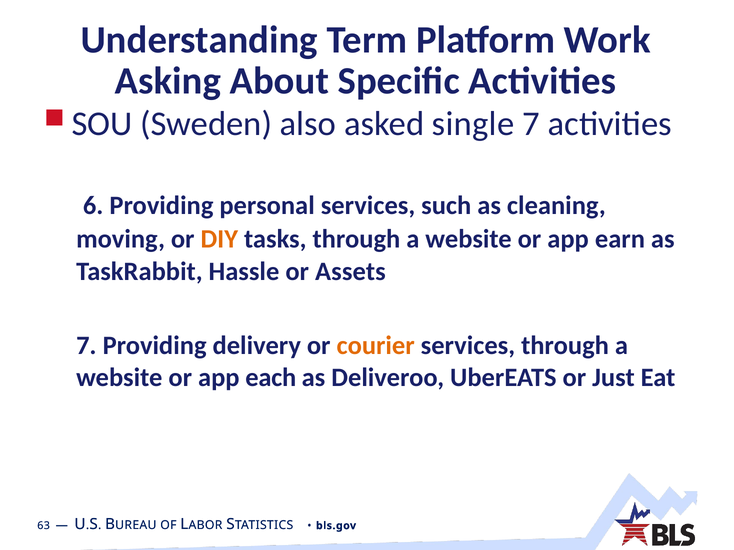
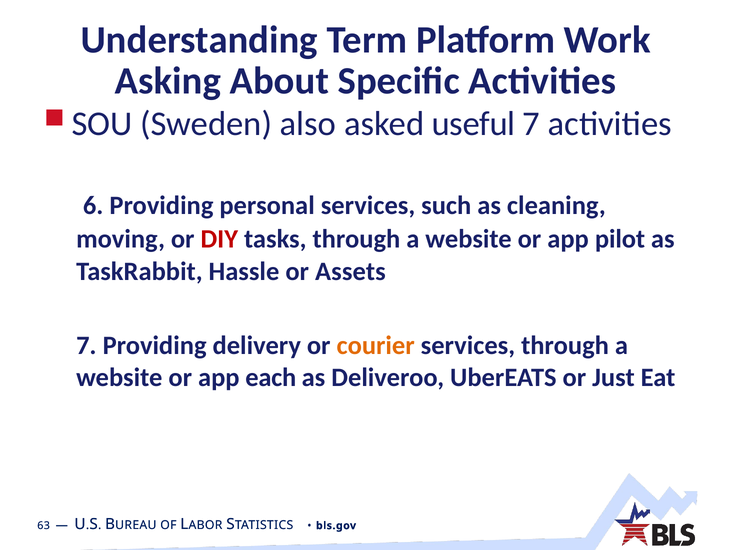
single: single -> useful
DIY colour: orange -> red
earn: earn -> pilot
